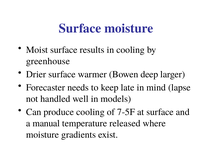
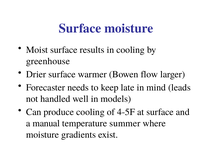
deep: deep -> flow
lapse: lapse -> leads
7-5F: 7-5F -> 4-5F
released: released -> summer
